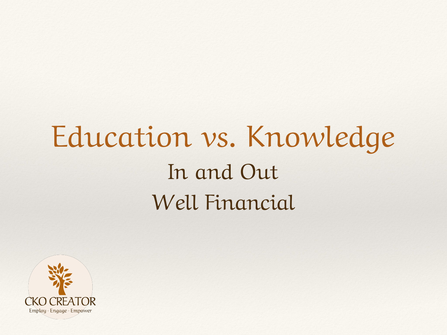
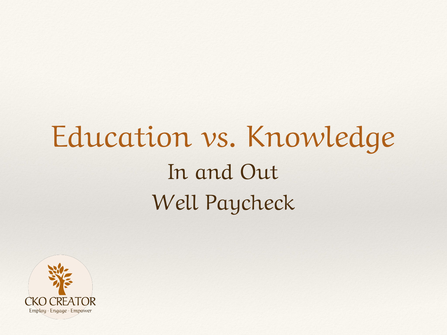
Financial: Financial -> Paycheck
